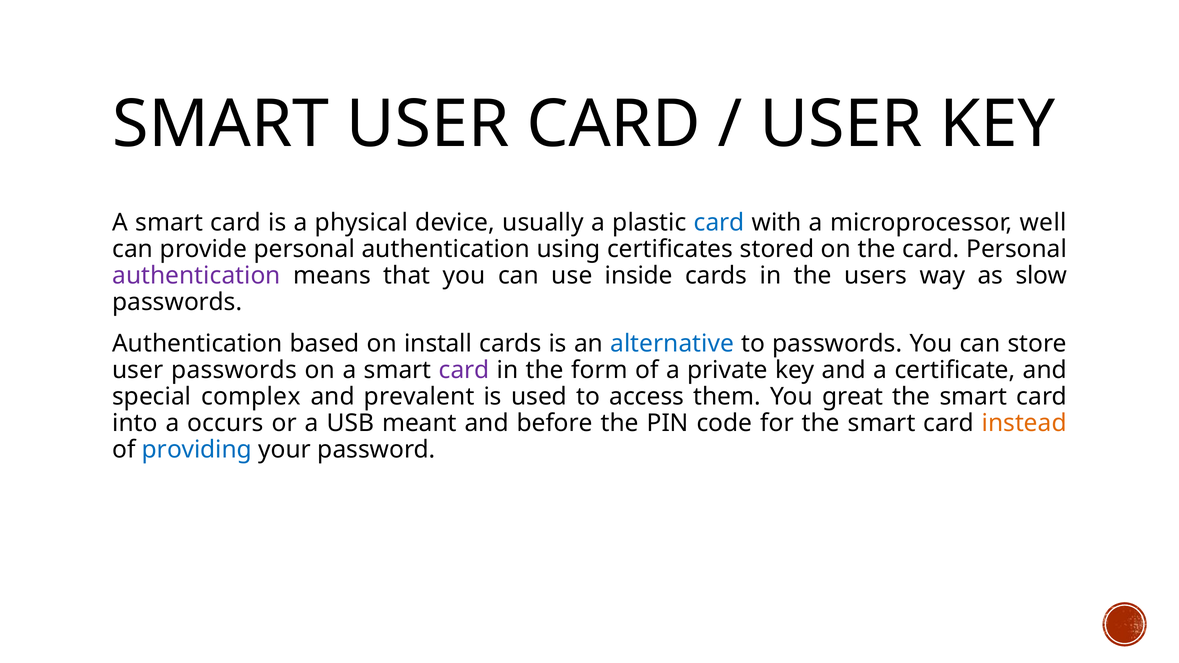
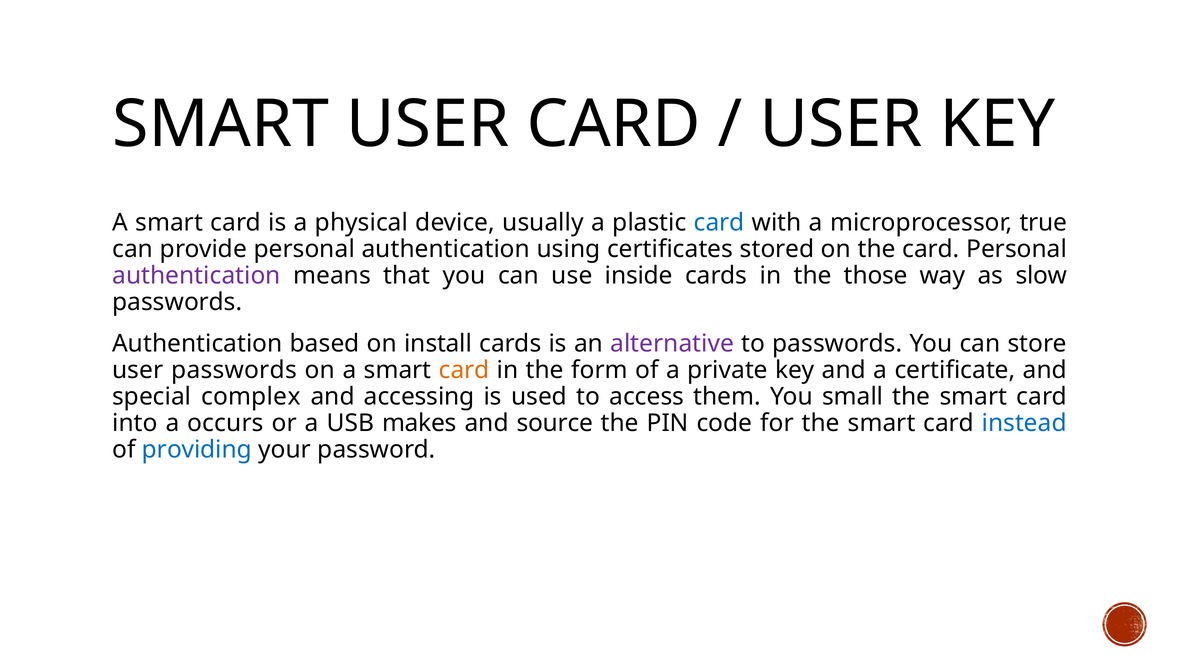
well: well -> true
users: users -> those
alternative colour: blue -> purple
card at (464, 370) colour: purple -> orange
prevalent: prevalent -> accessing
great: great -> small
meant: meant -> makes
before: before -> source
instead colour: orange -> blue
